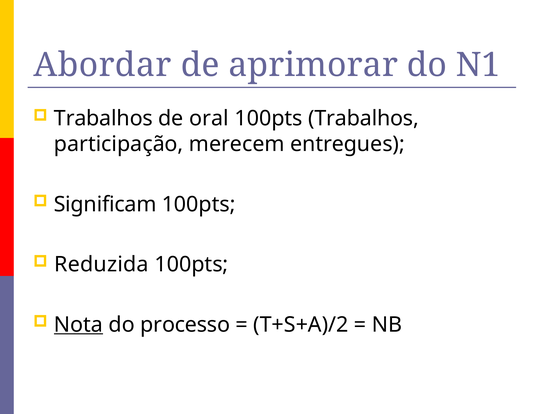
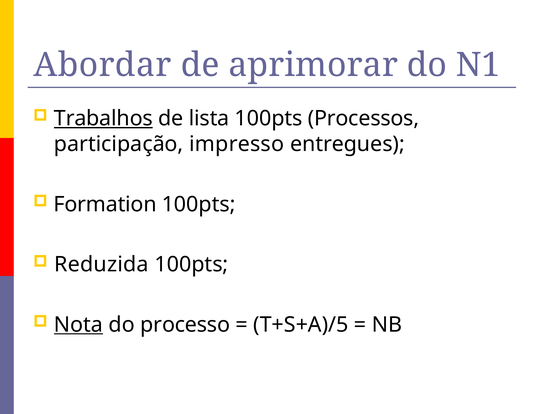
Trabalhos at (103, 119) underline: none -> present
oral: oral -> lista
100pts Trabalhos: Trabalhos -> Processos
merecem: merecem -> impresso
Significam: Significam -> Formation
T+S+A)/2: T+S+A)/2 -> T+S+A)/5
